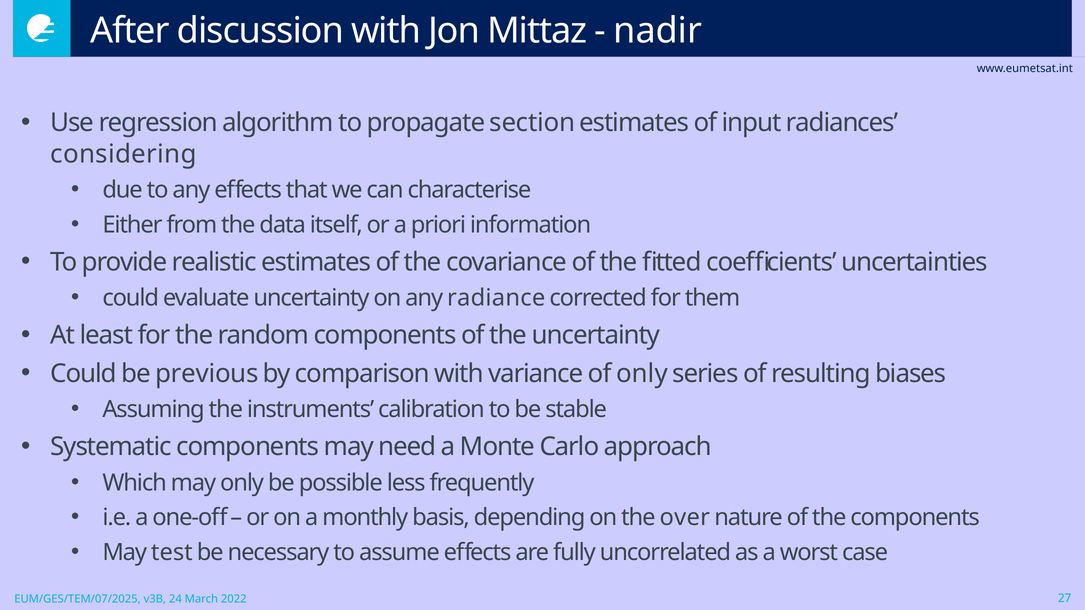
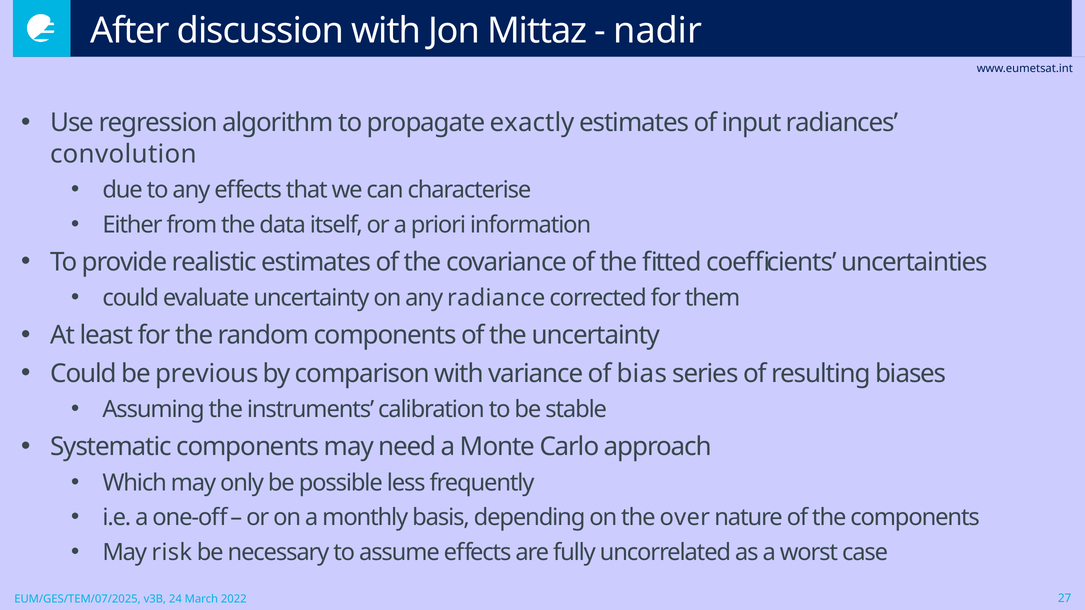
section: section -> exactly
considering: considering -> convolution
of only: only -> bias
test: test -> risk
